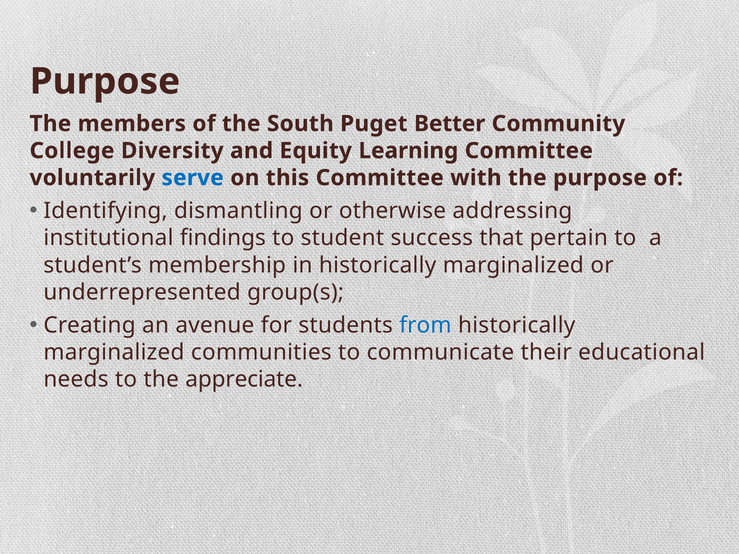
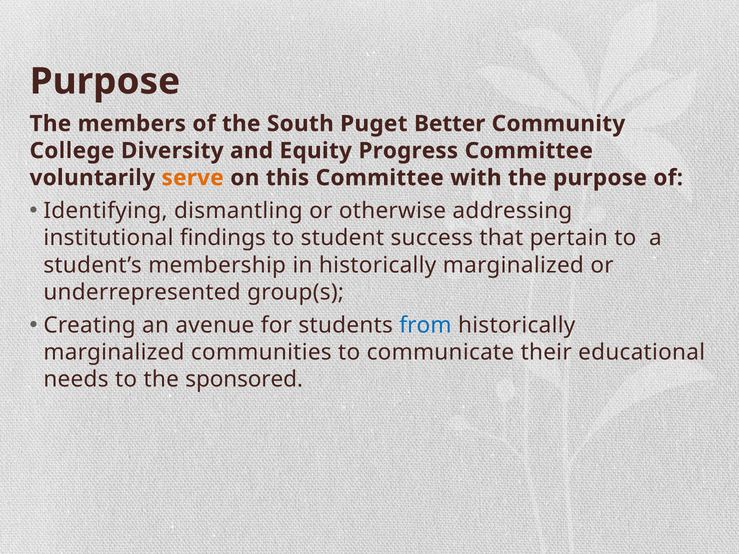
Learning: Learning -> Progress
serve colour: blue -> orange
appreciate: appreciate -> sponsored
